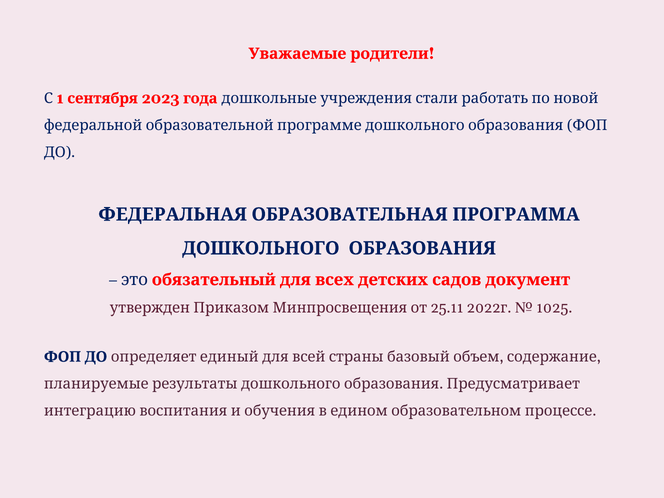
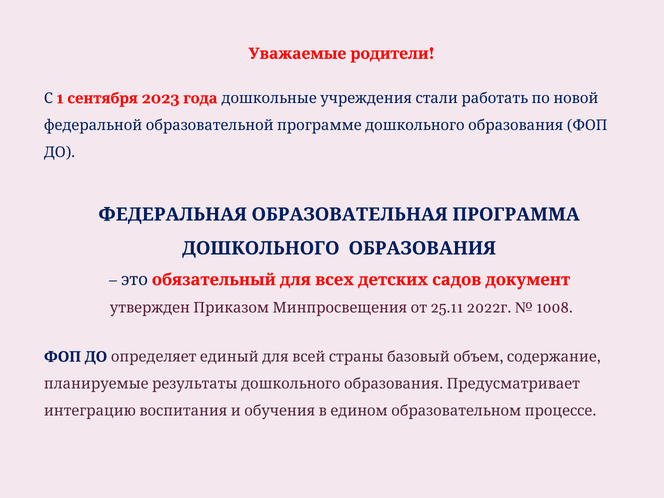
1025: 1025 -> 1008
